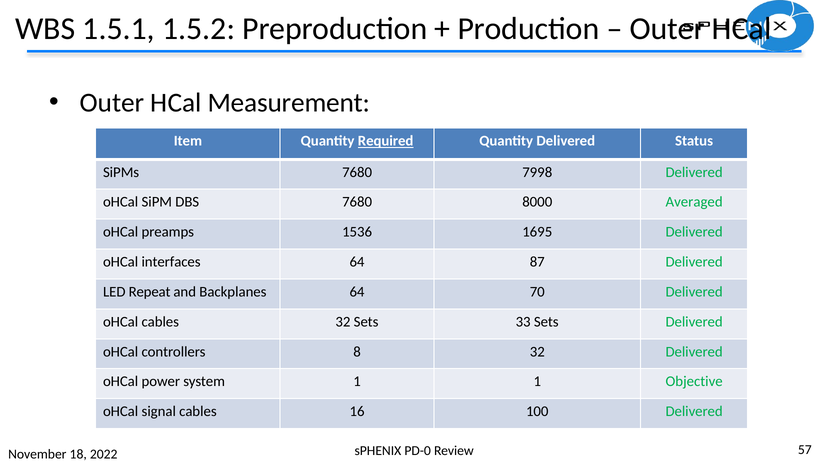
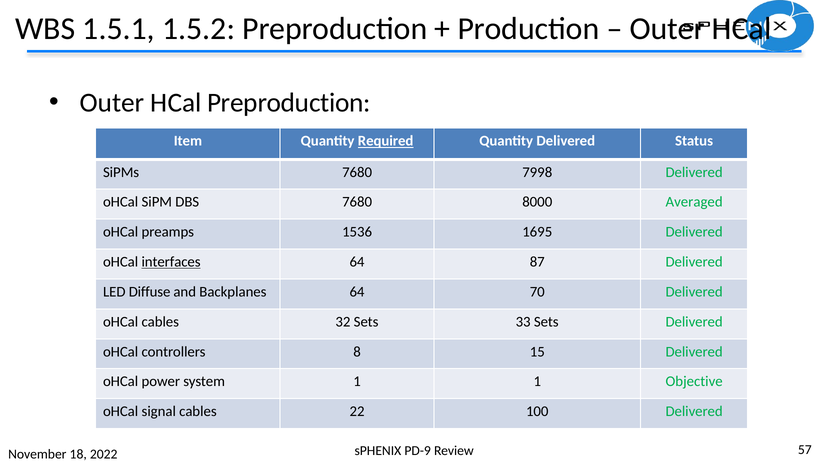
HCal Measurement: Measurement -> Preproduction
interfaces underline: none -> present
Repeat: Repeat -> Diffuse
8 32: 32 -> 15
16: 16 -> 22
PD-0: PD-0 -> PD-9
